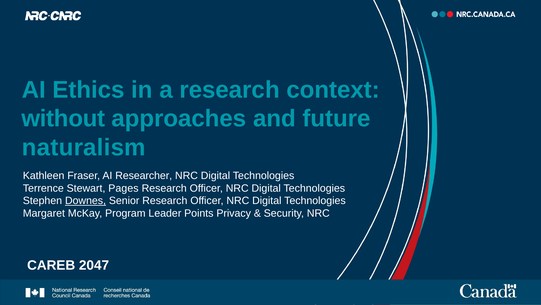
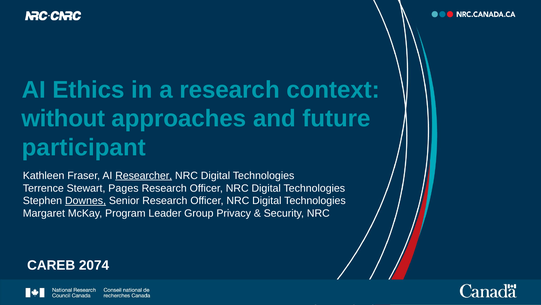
naturalism: naturalism -> participant
Researcher underline: none -> present
Points: Points -> Group
2047: 2047 -> 2074
